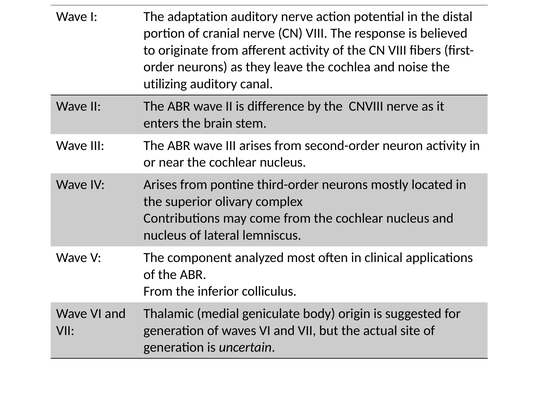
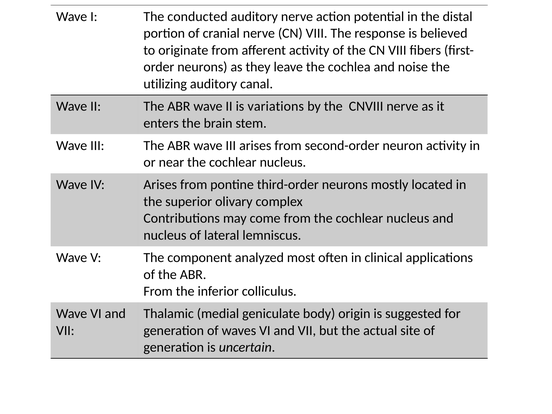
adaptation: adaptation -> conducted
difference: difference -> variations
